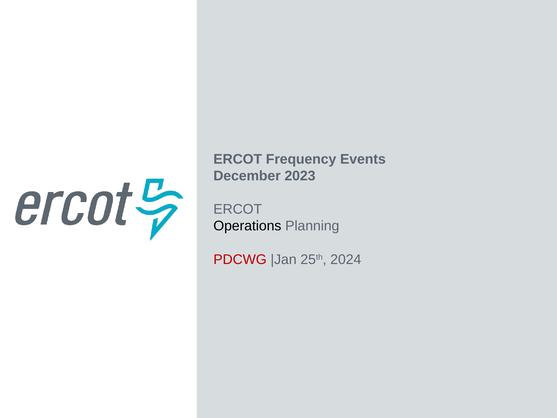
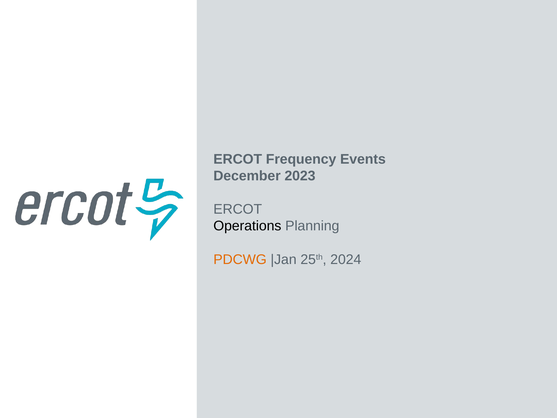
PDCWG colour: red -> orange
